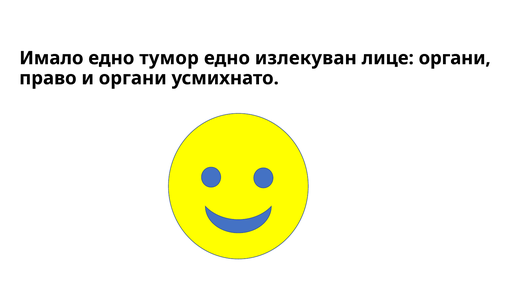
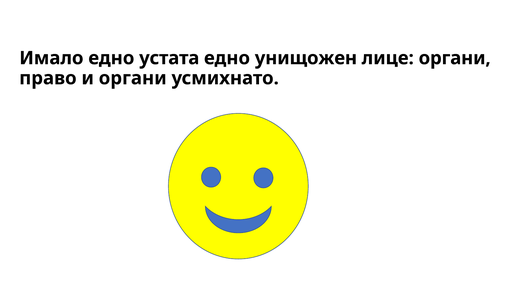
тумор: тумор -> устата
излекуван: излекуван -> унищожен
